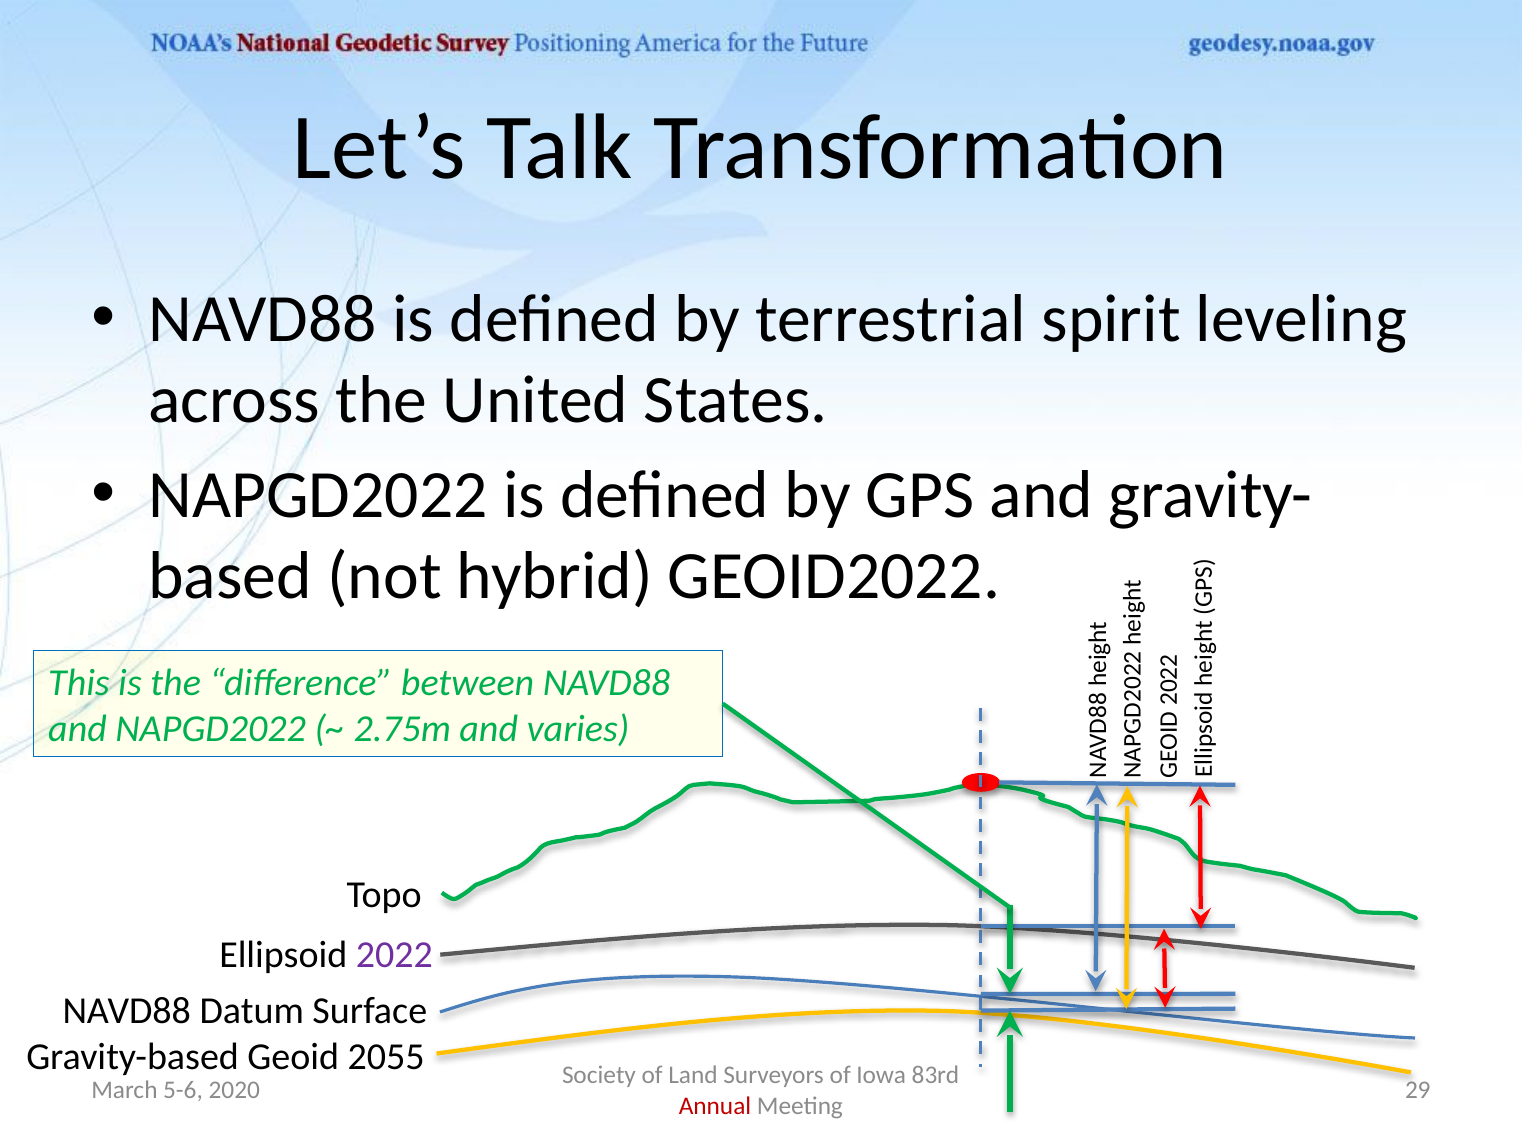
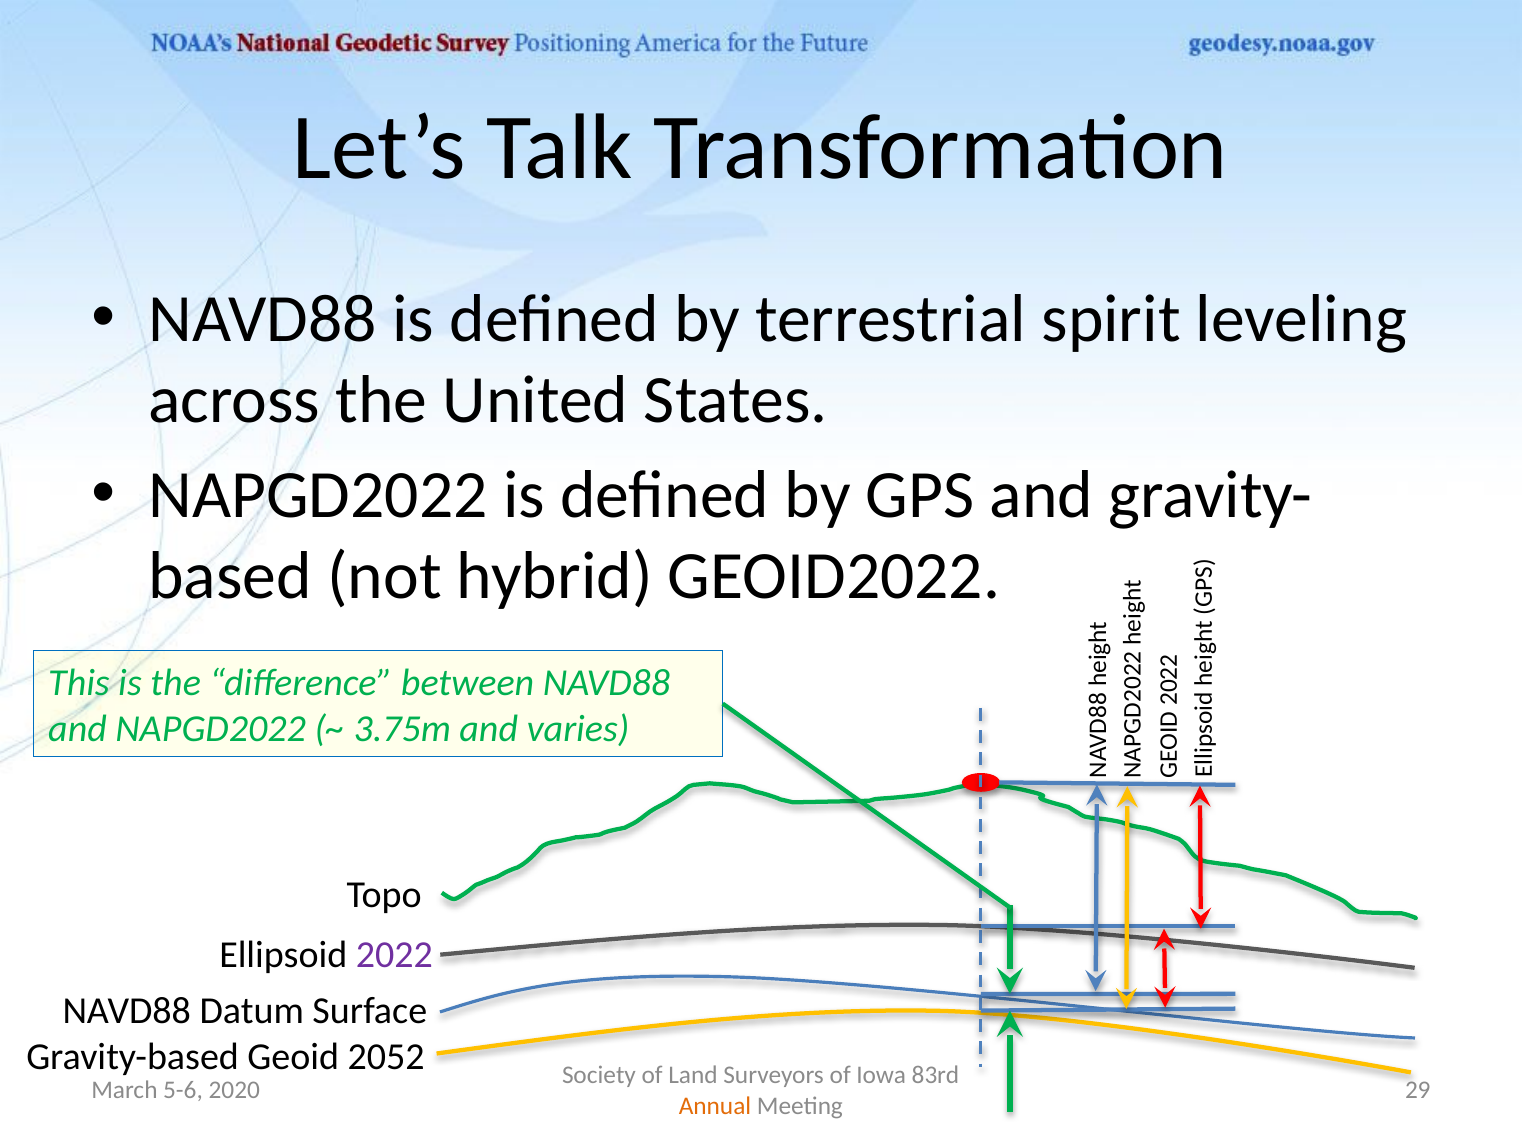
2.75m: 2.75m -> 3.75m
2055: 2055 -> 2052
Annual colour: red -> orange
